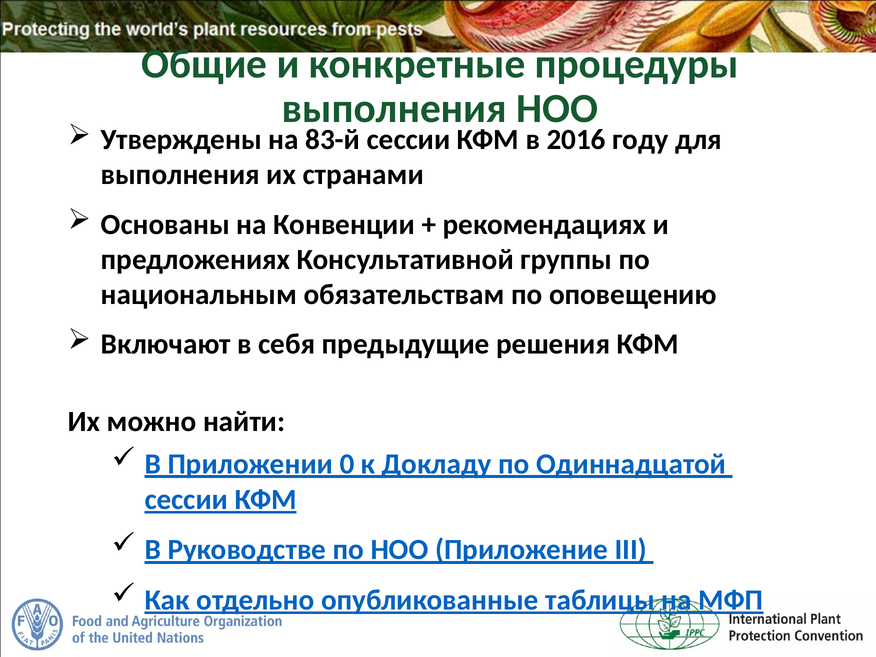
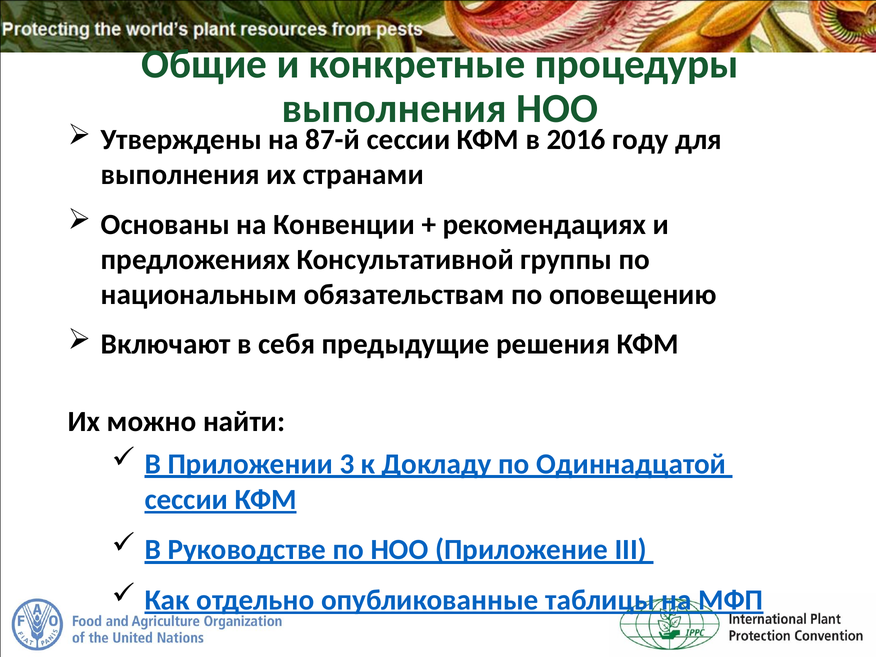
83-й: 83-й -> 87-й
0: 0 -> 3
